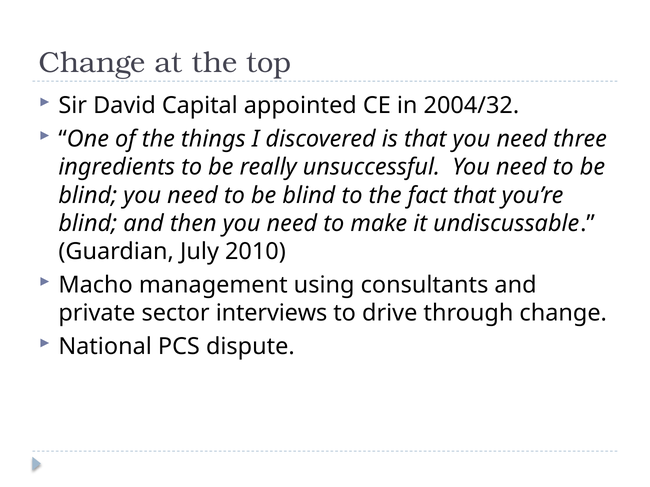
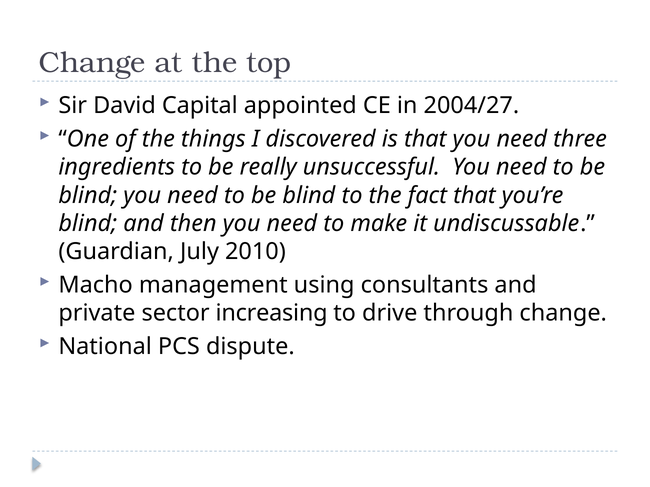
2004/32: 2004/32 -> 2004/27
interviews: interviews -> increasing
